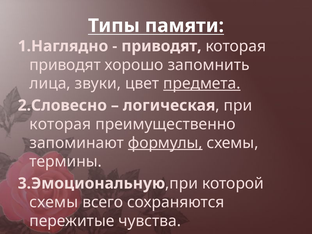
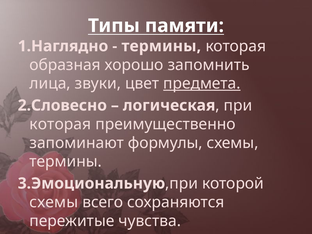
приводят at (161, 46): приводят -> термины
приводят at (65, 65): приводят -> образная
формулы underline: present -> none
